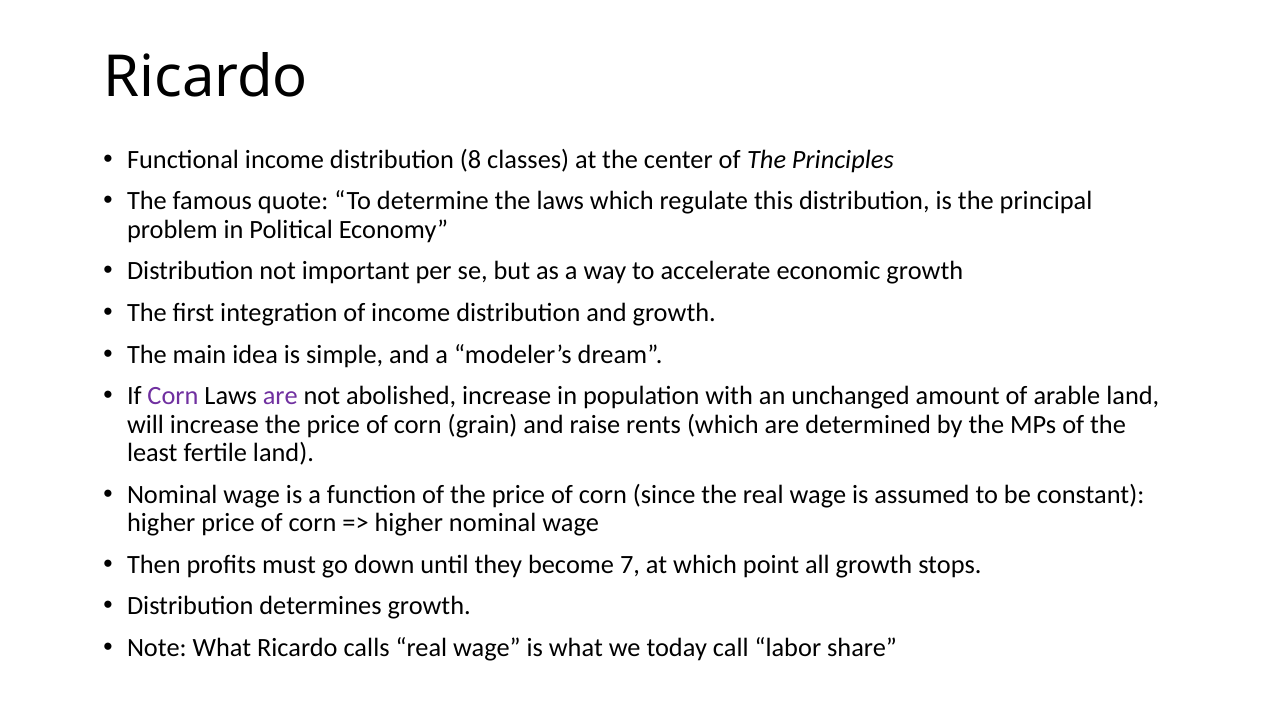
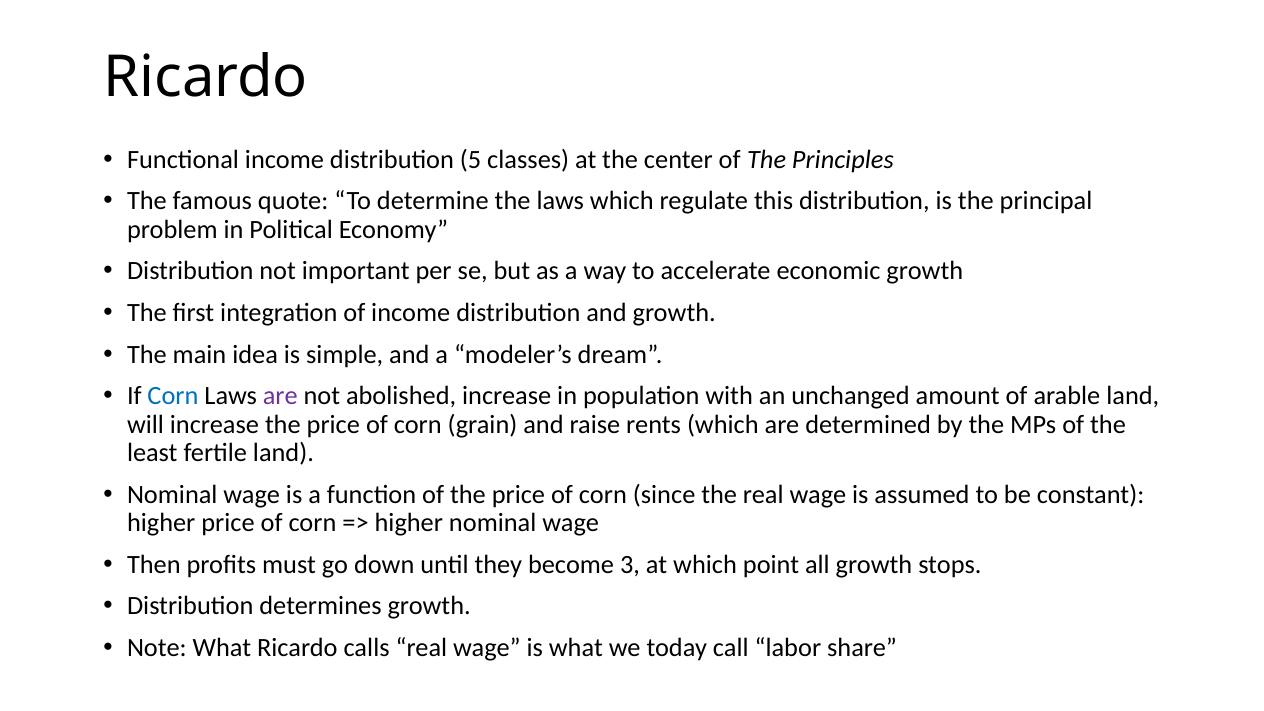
8: 8 -> 5
Corn at (173, 396) colour: purple -> blue
7: 7 -> 3
